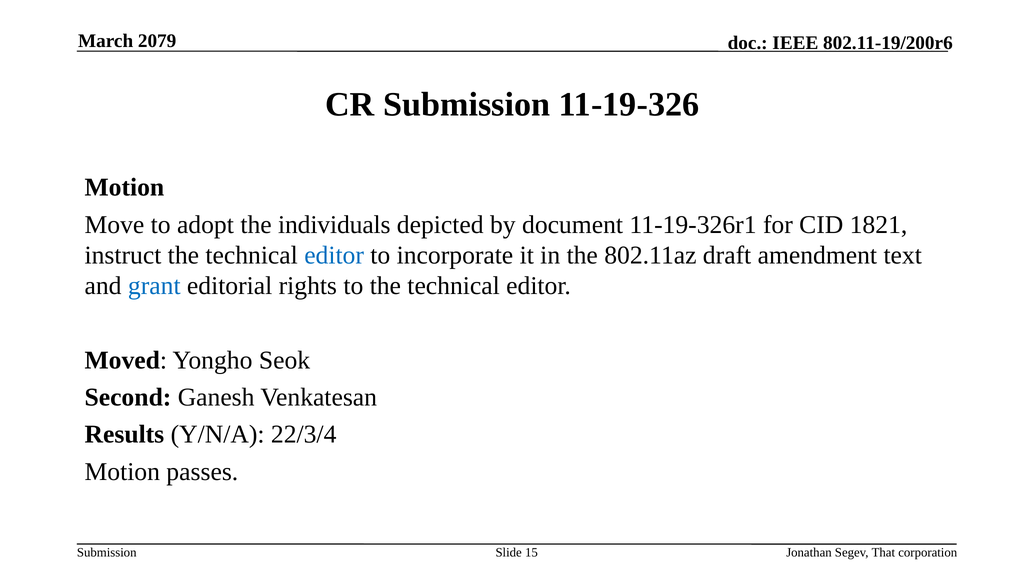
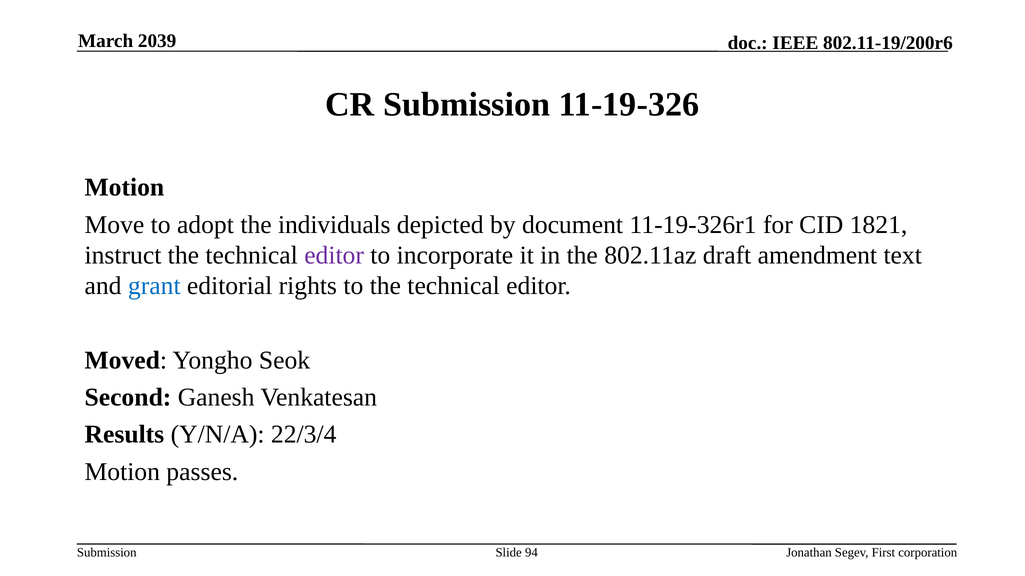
2079: 2079 -> 2039
editor at (334, 256) colour: blue -> purple
15: 15 -> 94
That: That -> First
